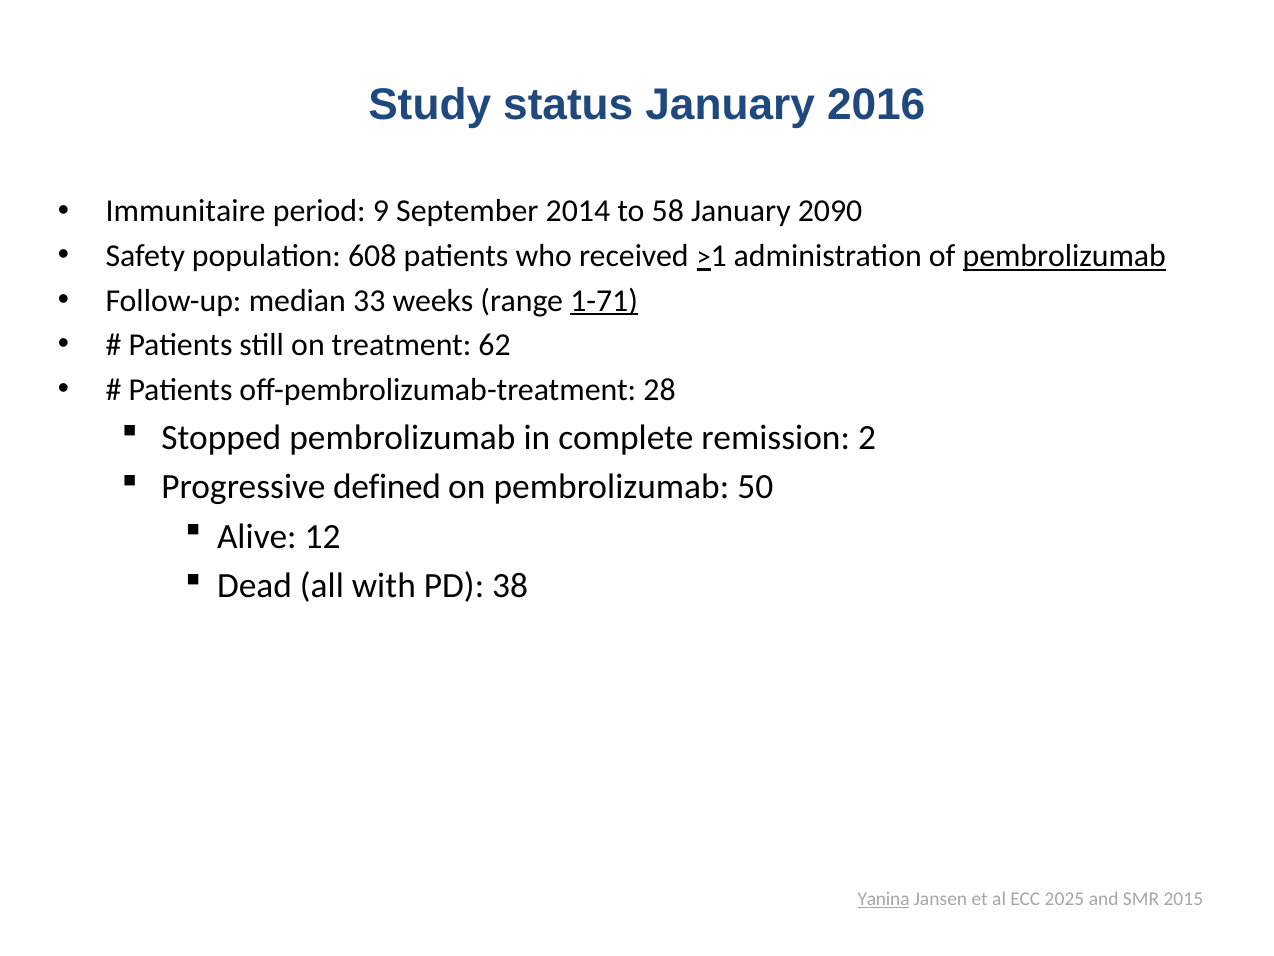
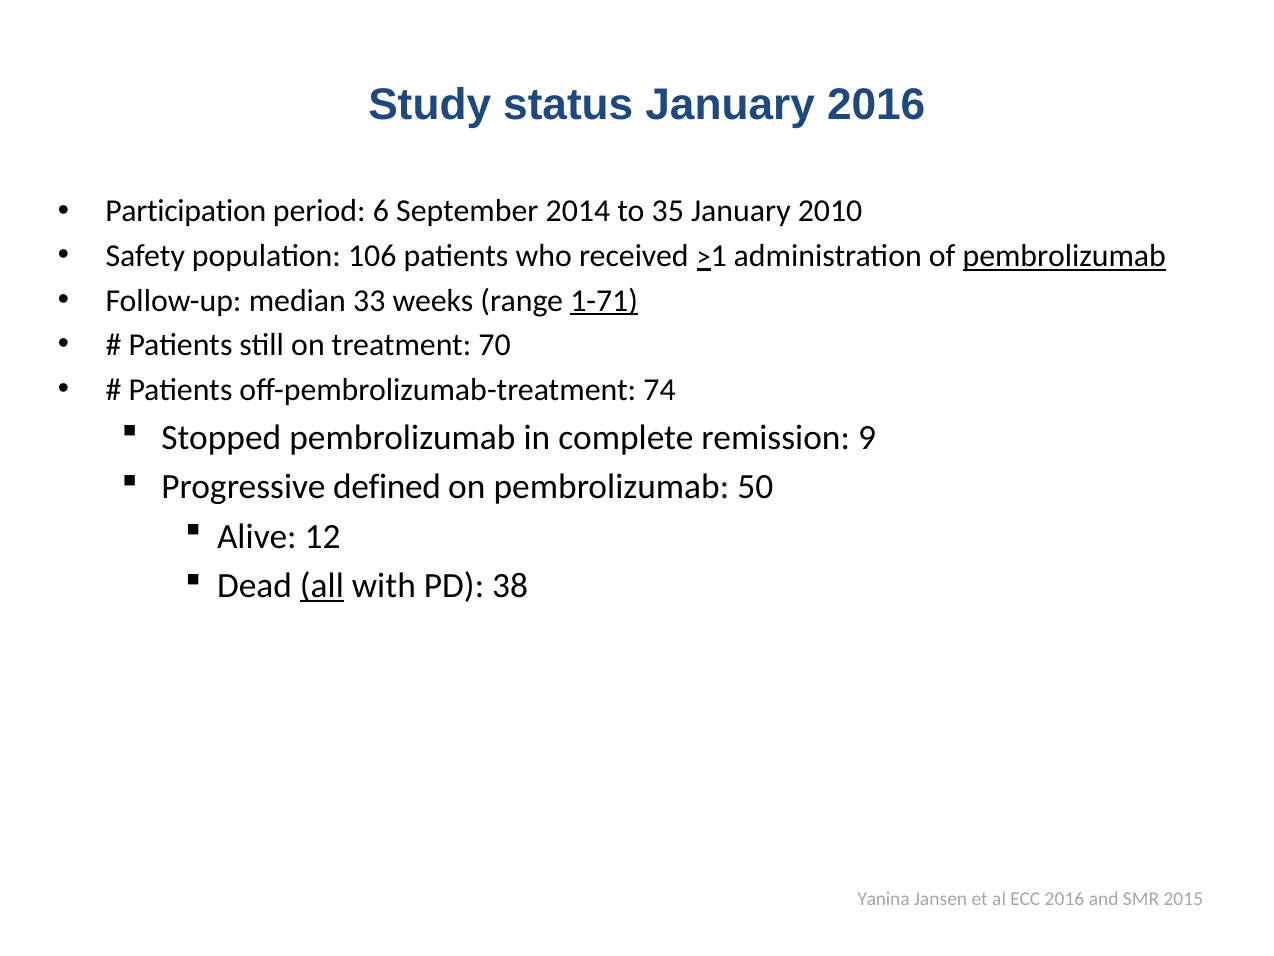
Immunitaire: Immunitaire -> Participation
9: 9 -> 6
58: 58 -> 35
2090: 2090 -> 2010
608: 608 -> 106
62: 62 -> 70
28: 28 -> 74
2: 2 -> 9
all underline: none -> present
Yanina underline: present -> none
ECC 2025: 2025 -> 2016
